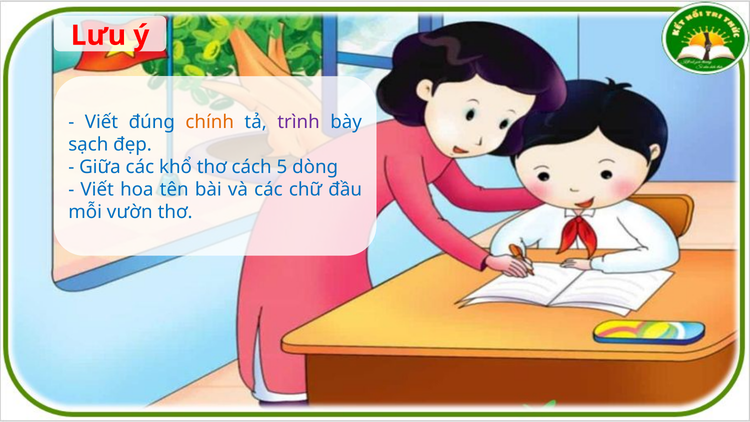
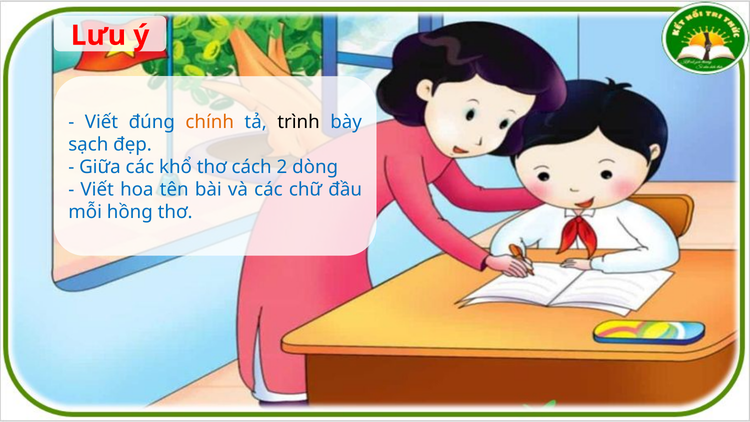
trình colour: purple -> black
5: 5 -> 2
vườn: vườn -> hồng
